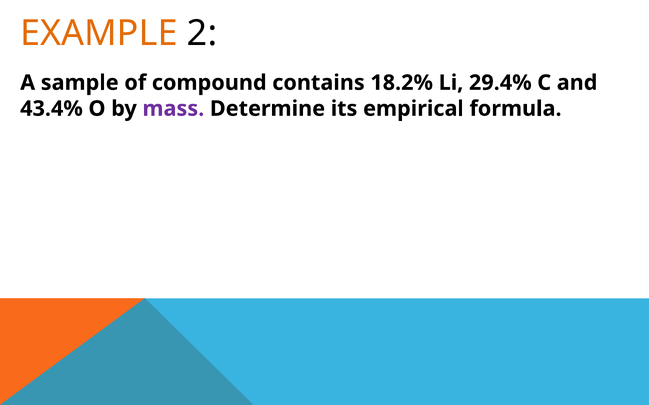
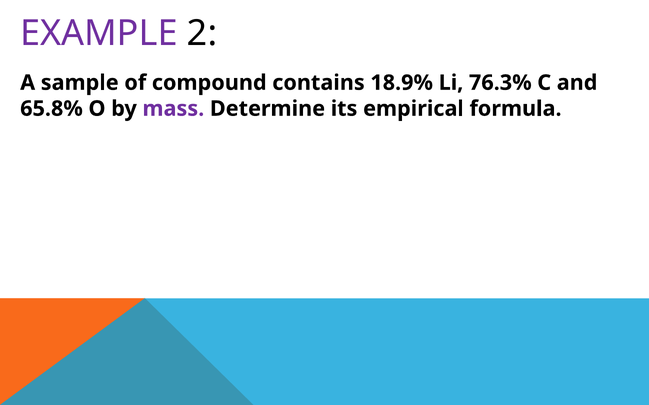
EXAMPLE colour: orange -> purple
18.2%: 18.2% -> 18.9%
29.4%: 29.4% -> 76.3%
43.4%: 43.4% -> 65.8%
